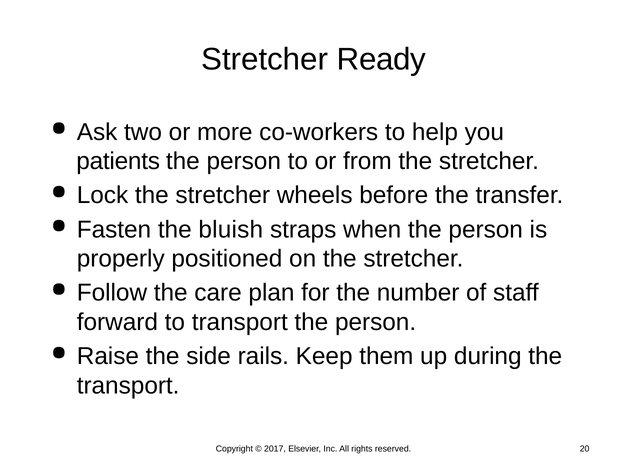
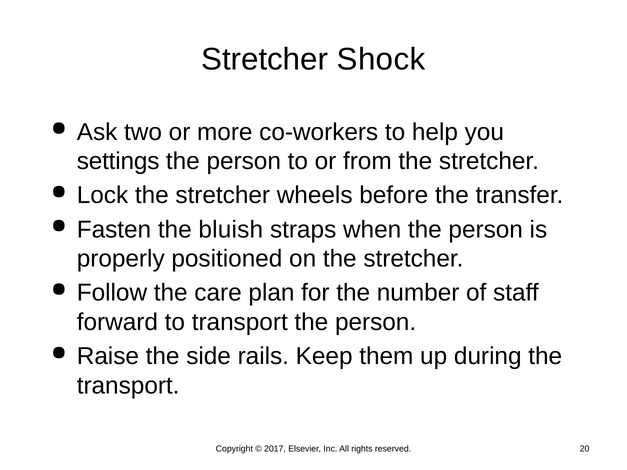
Ready: Ready -> Shock
patients: patients -> settings
